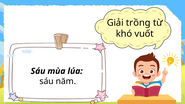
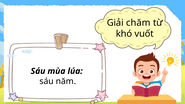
trồng: trồng -> chăm
